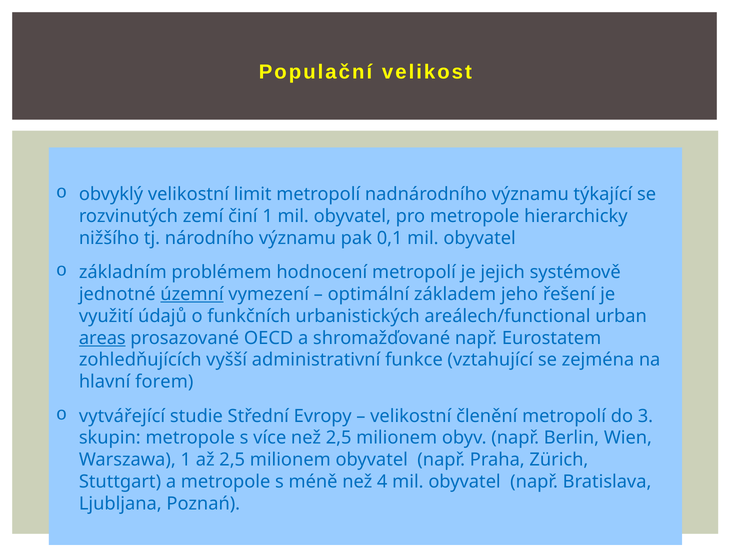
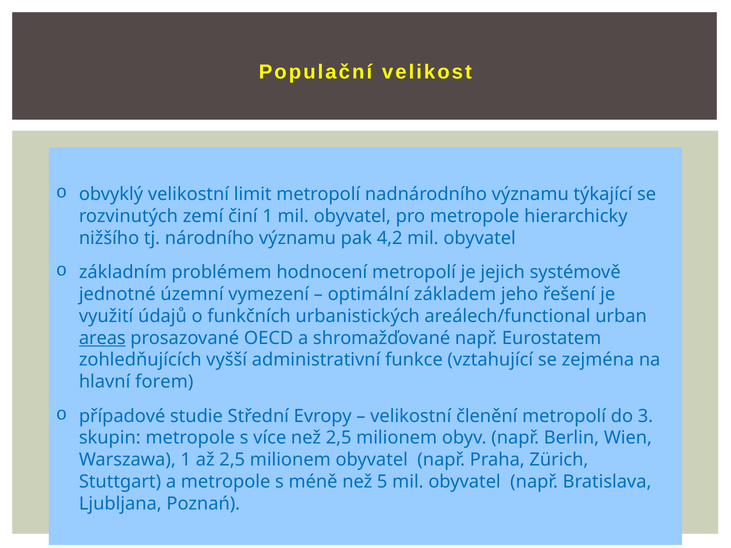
0,1: 0,1 -> 4,2
územní underline: present -> none
vytvářející: vytvářející -> případové
4: 4 -> 5
